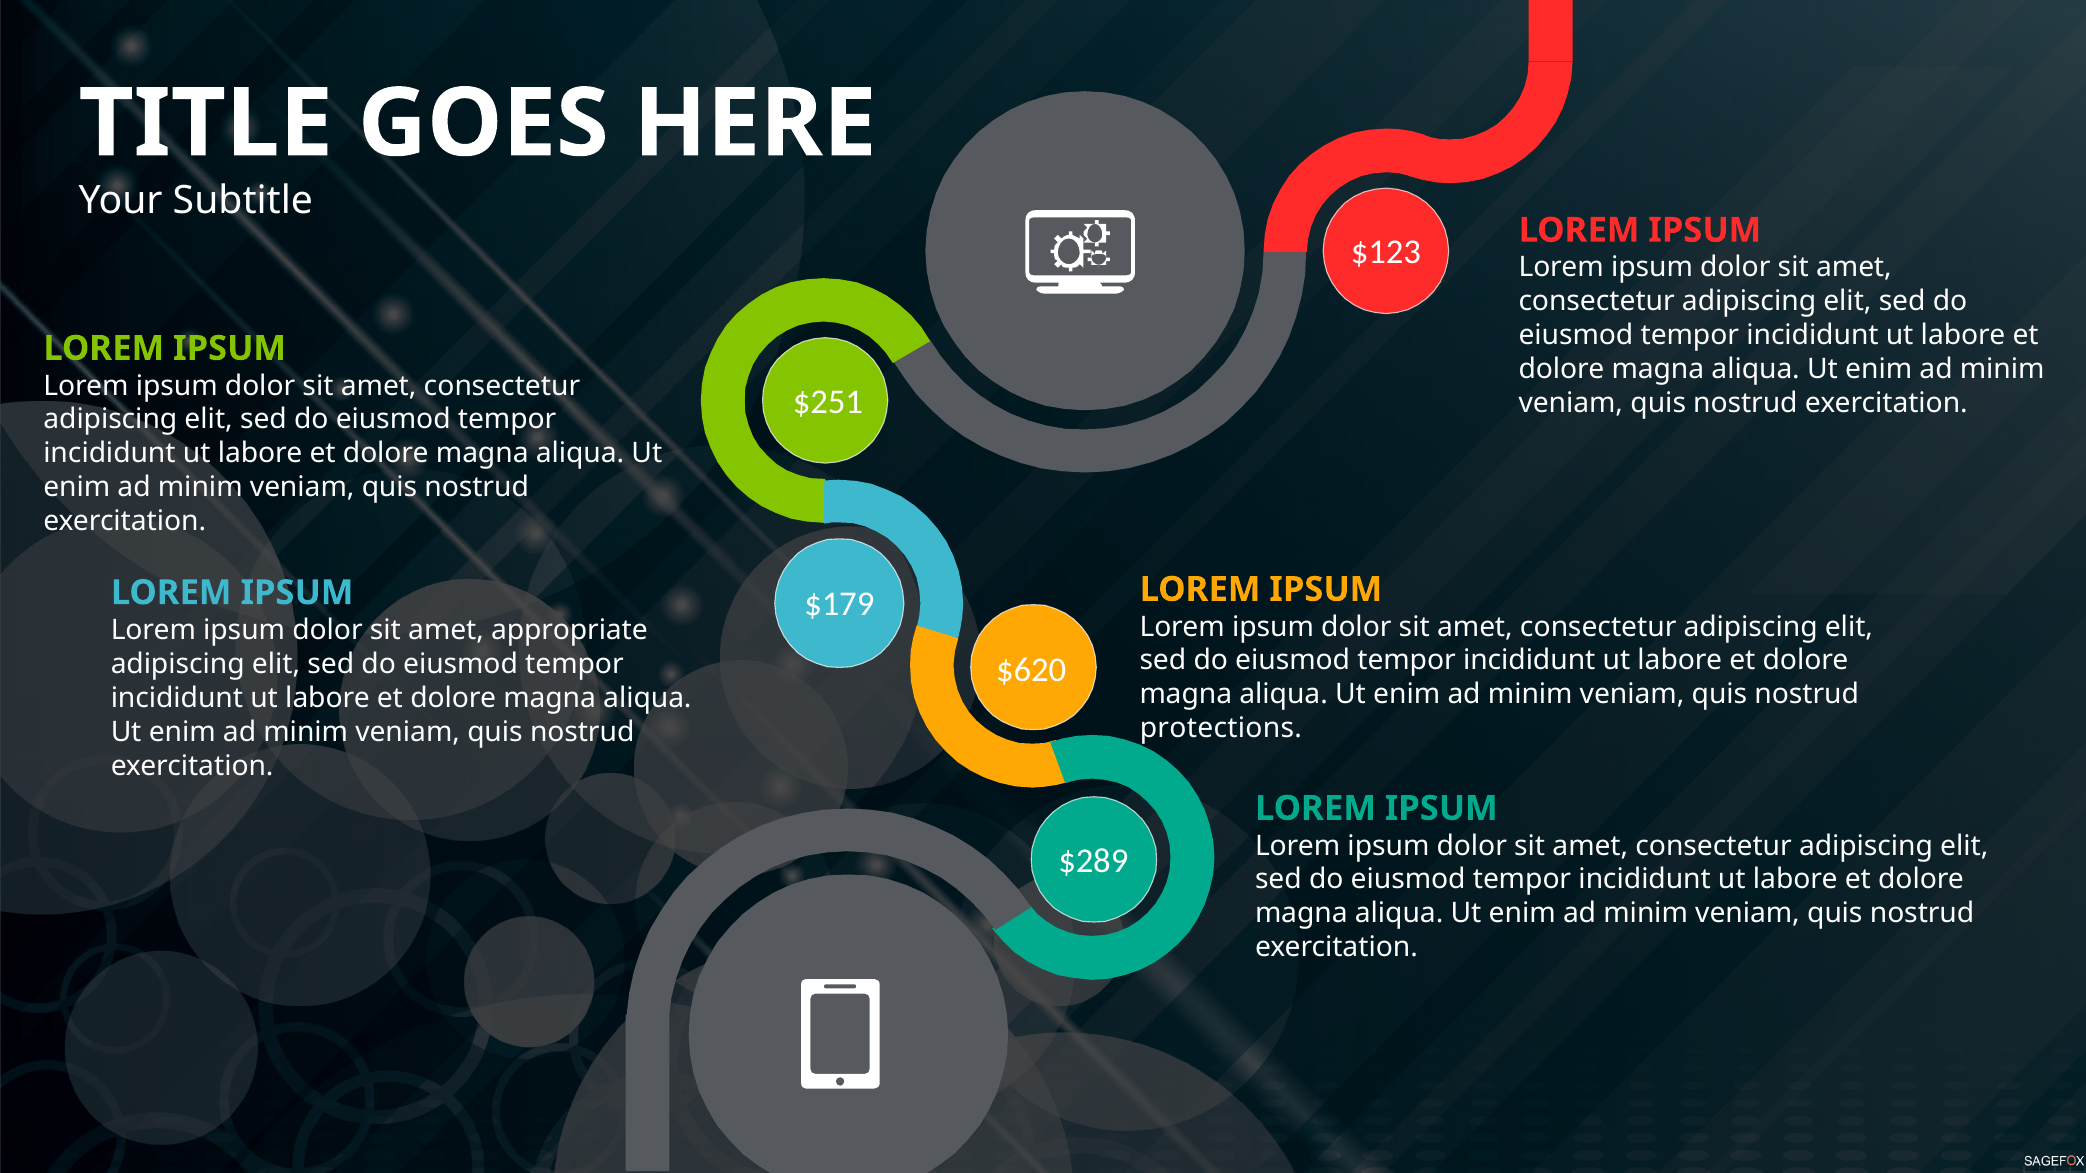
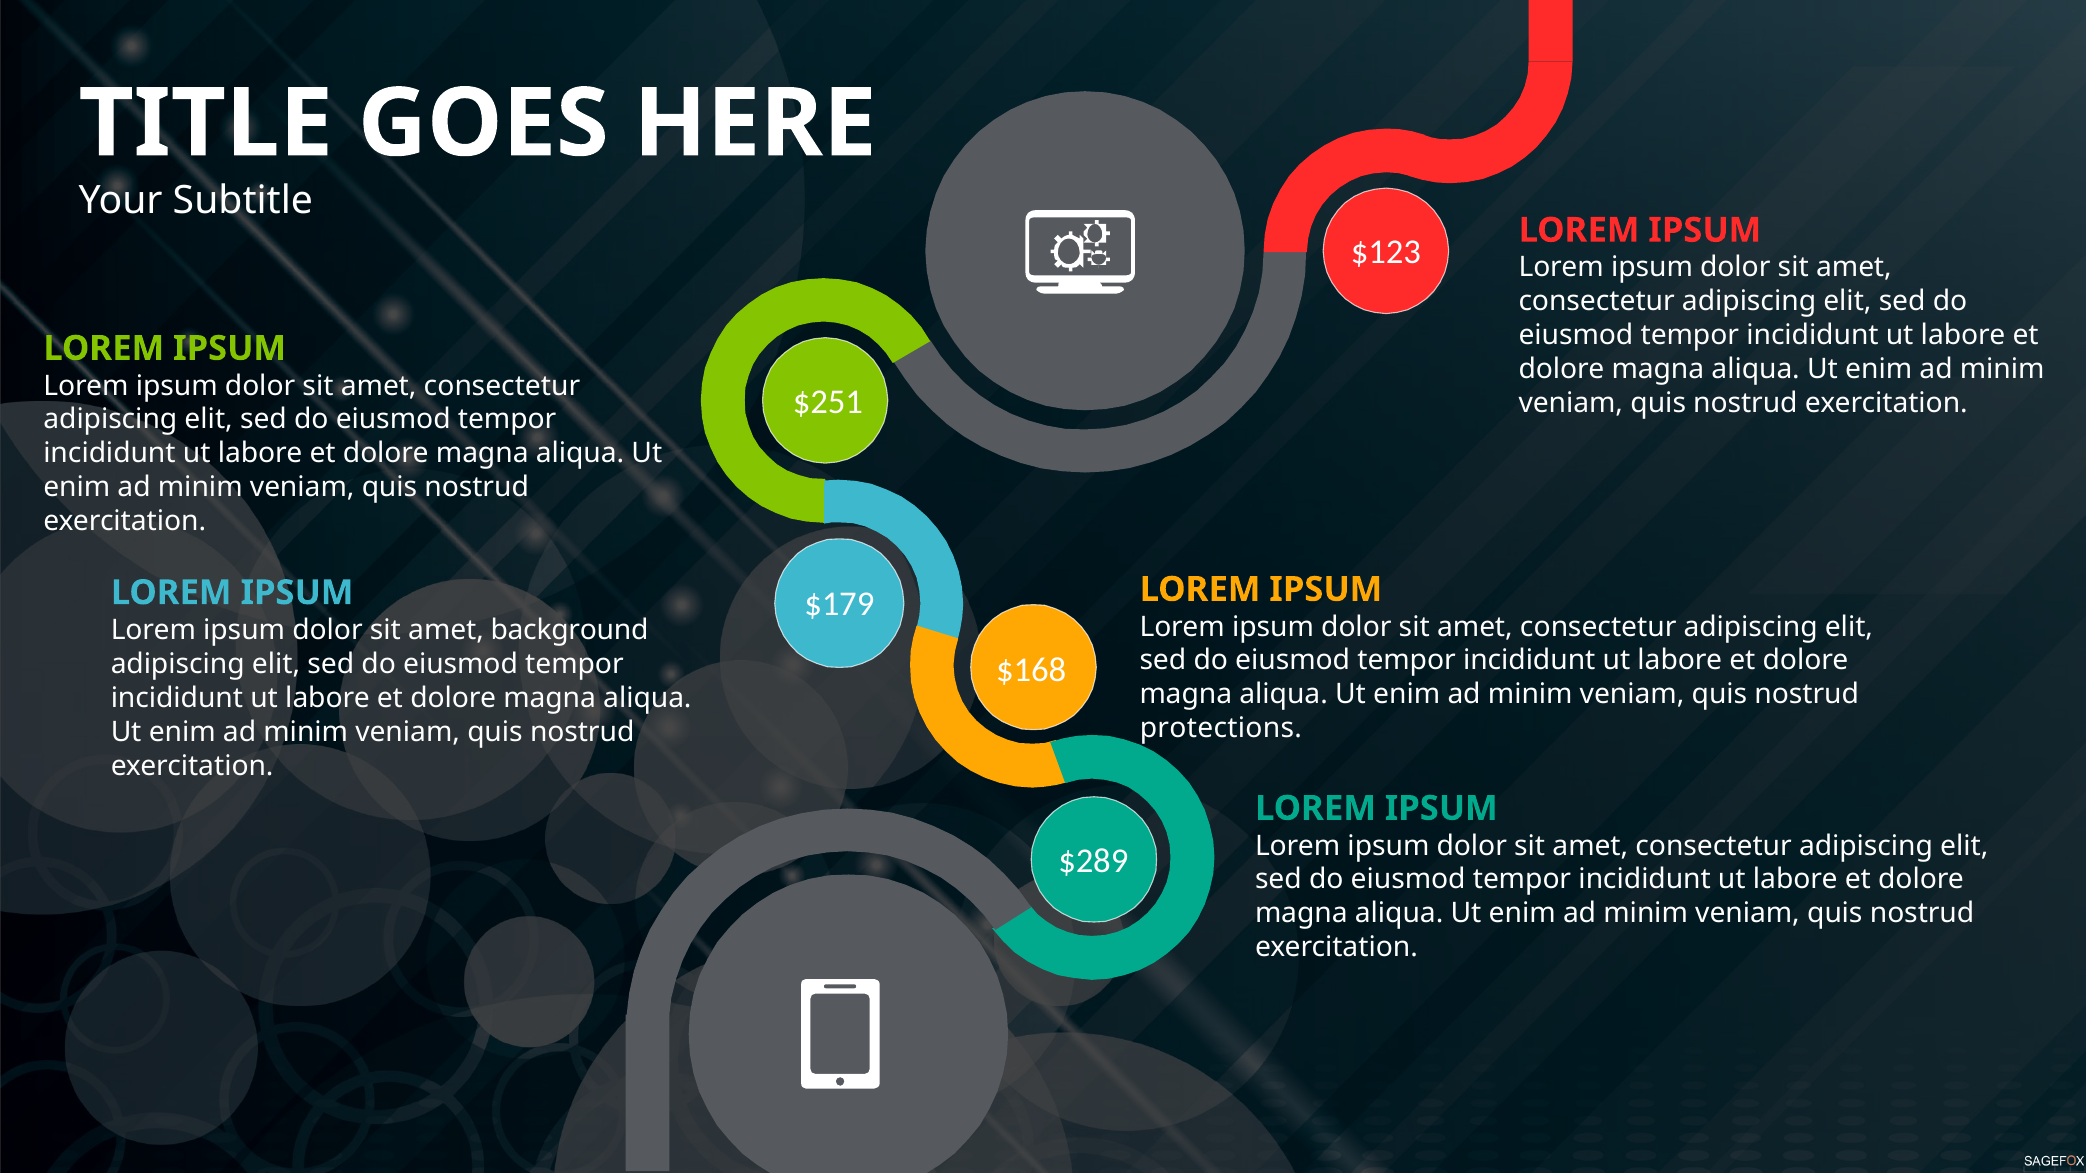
appropriate: appropriate -> background
$620: $620 -> $168
